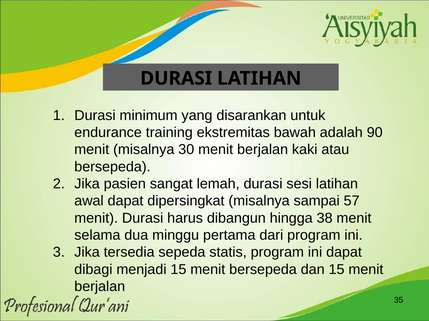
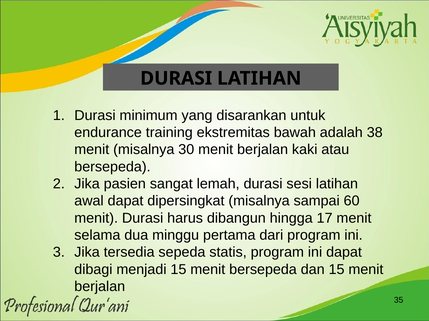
90: 90 -> 38
57: 57 -> 60
38: 38 -> 17
